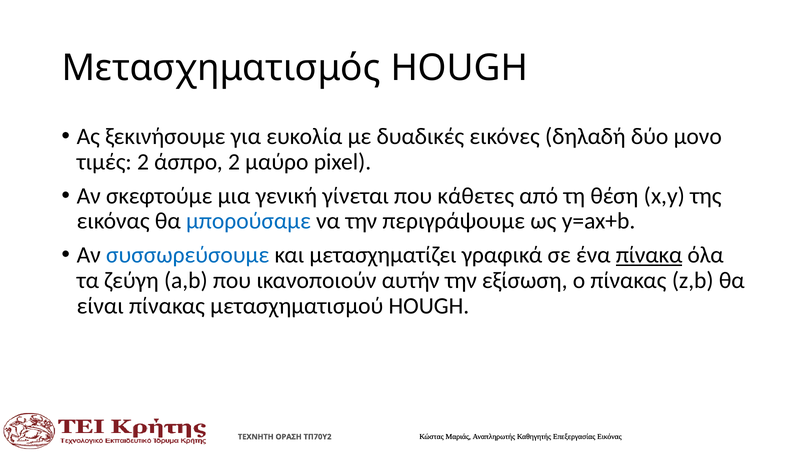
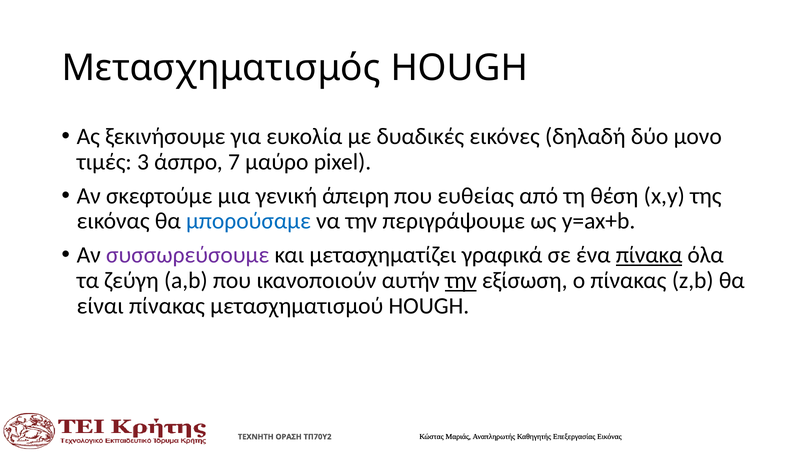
τιμές 2: 2 -> 3
άσπρο 2: 2 -> 7
γίνεται: γίνεται -> άπειρη
κάθετες: κάθετες -> ευθείας
συσσωρεύσουμε colour: blue -> purple
την at (461, 280) underline: none -> present
